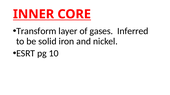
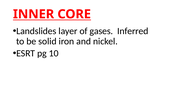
Transform: Transform -> Landslides
